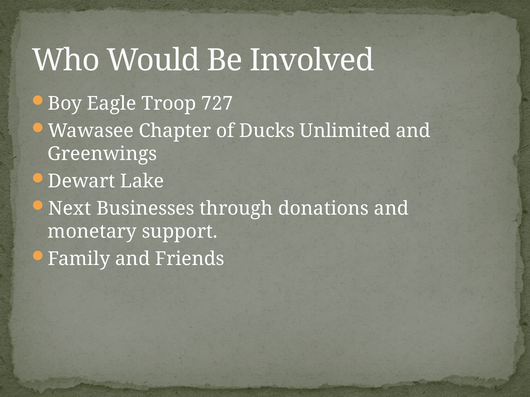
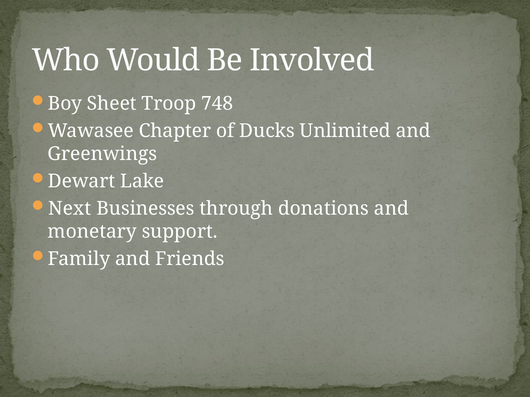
Eagle: Eagle -> Sheet
727: 727 -> 748
